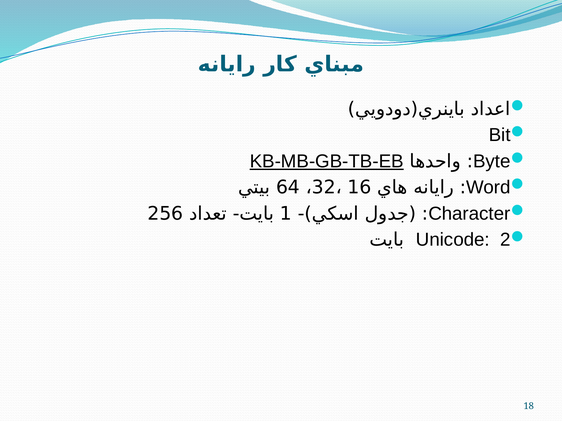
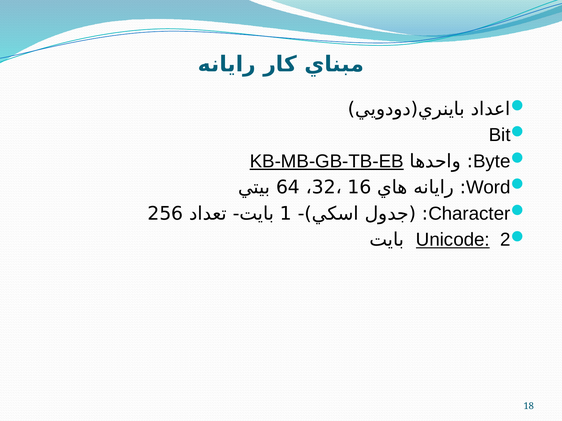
Unicode underline: none -> present
